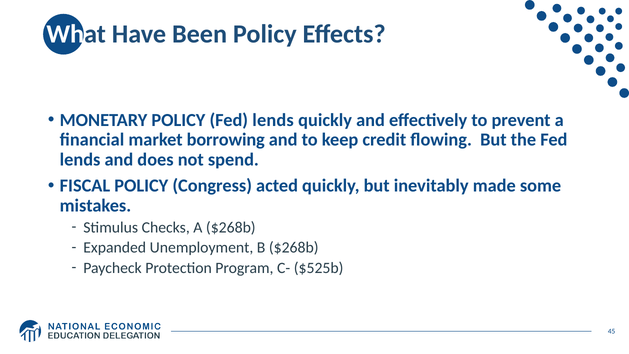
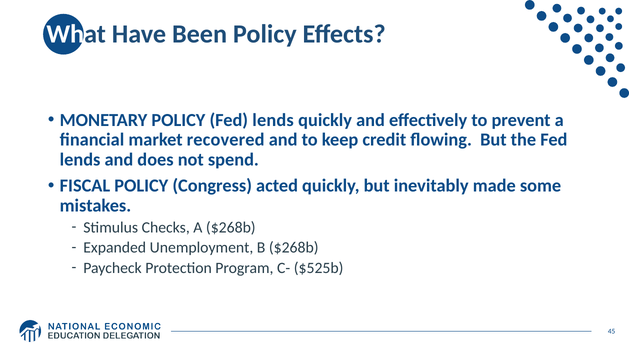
borrowing: borrowing -> recovered
